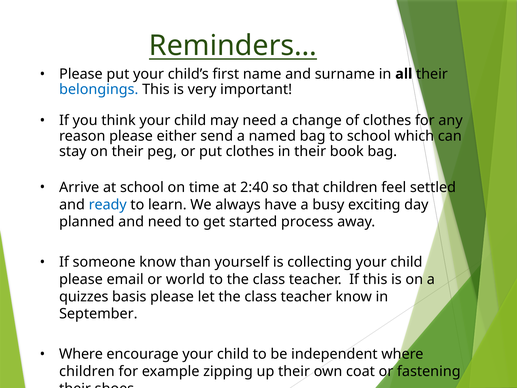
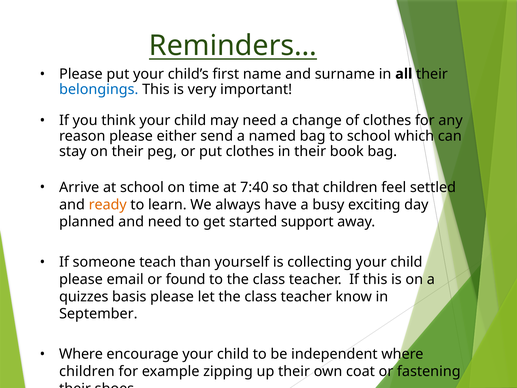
2:40: 2:40 -> 7:40
ready colour: blue -> orange
process: process -> support
someone know: know -> teach
world: world -> found
